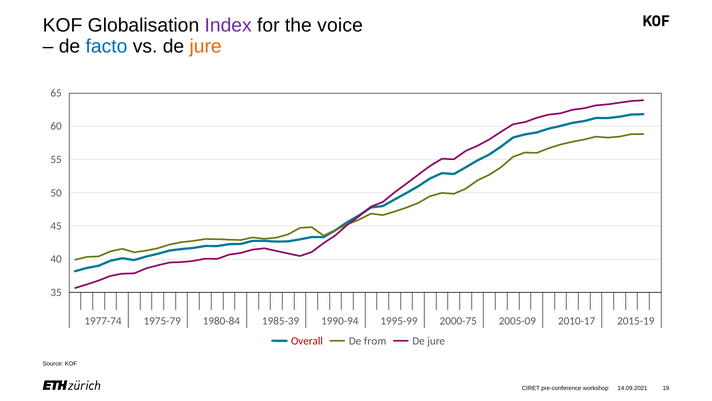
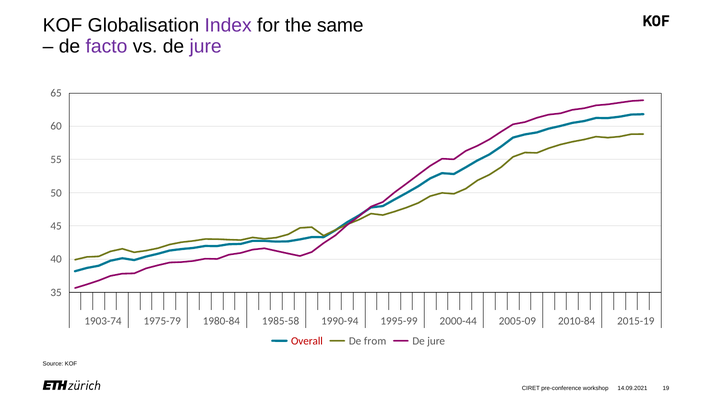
voice: voice -> same
facto colour: blue -> purple
jure at (206, 46) colour: orange -> purple
1977-74: 1977-74 -> 1903-74
1985-39: 1985-39 -> 1985-58
2000-75: 2000-75 -> 2000-44
2010-17: 2010-17 -> 2010-84
